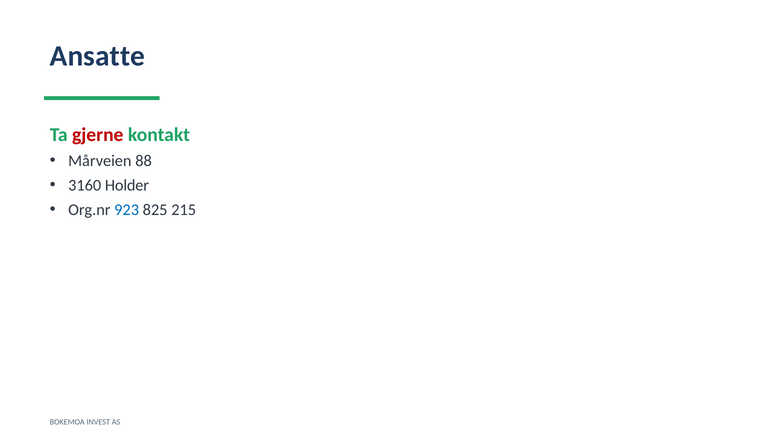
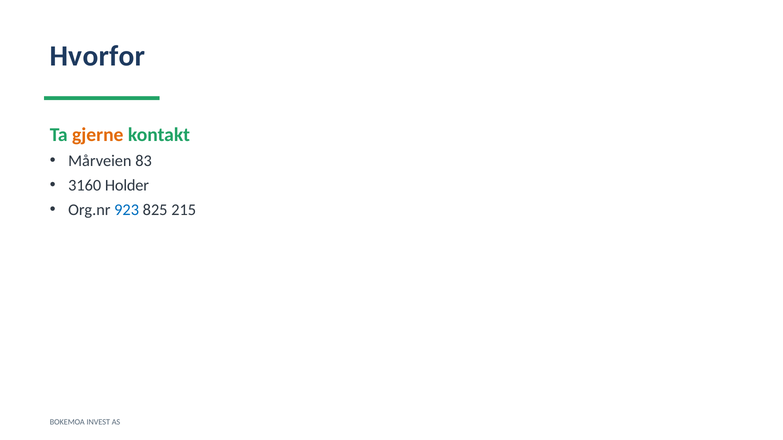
Ansatte: Ansatte -> Hvorfor
gjerne colour: red -> orange
88: 88 -> 83
